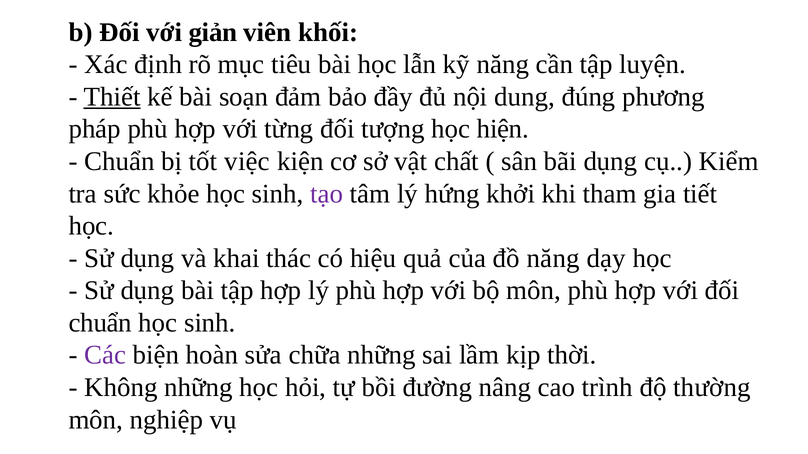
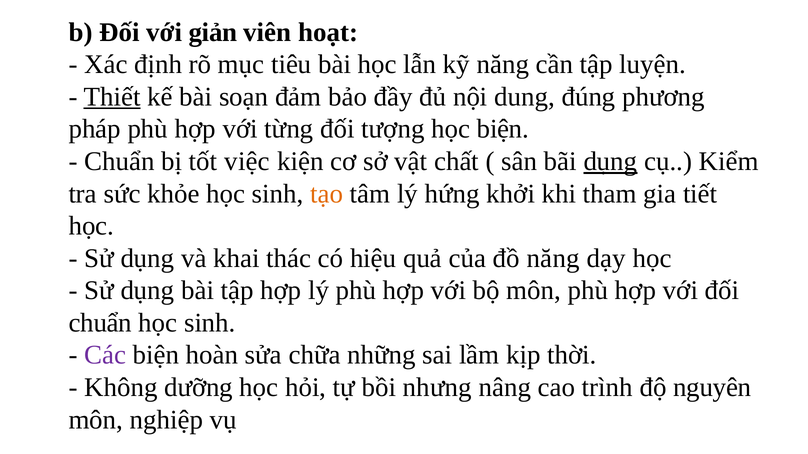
khối: khối -> hoạt
học hiện: hiện -> biện
dụng at (610, 162) underline: none -> present
tạo colour: purple -> orange
Không những: những -> dưỡng
đường: đường -> nhưng
thường: thường -> nguyên
